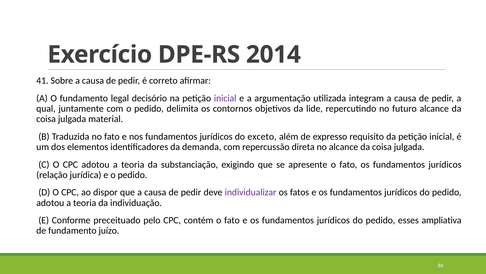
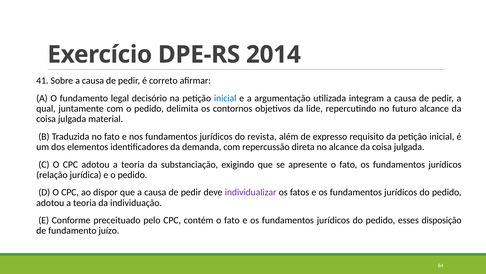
inicial at (225, 98) colour: purple -> blue
exceto: exceto -> revista
ampliativa: ampliativa -> disposição
